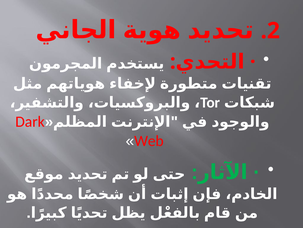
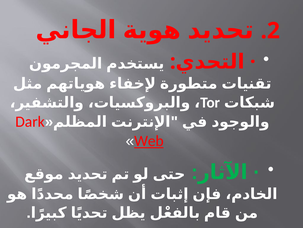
Web underline: none -> present
